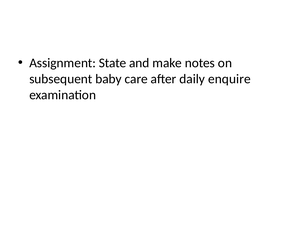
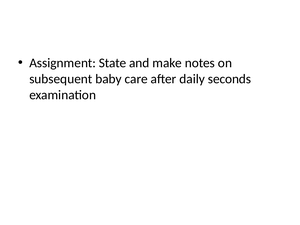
enquire: enquire -> seconds
